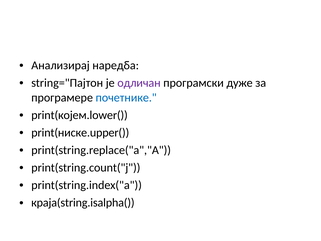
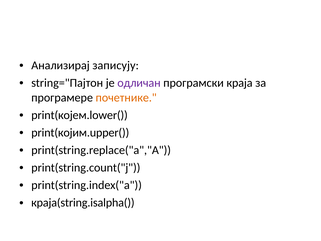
наредба: наредба -> записују
дуже: дуже -> краја
почетнике colour: blue -> orange
print(ниске.upper(: print(ниске.upper( -> print(којим.upper(
